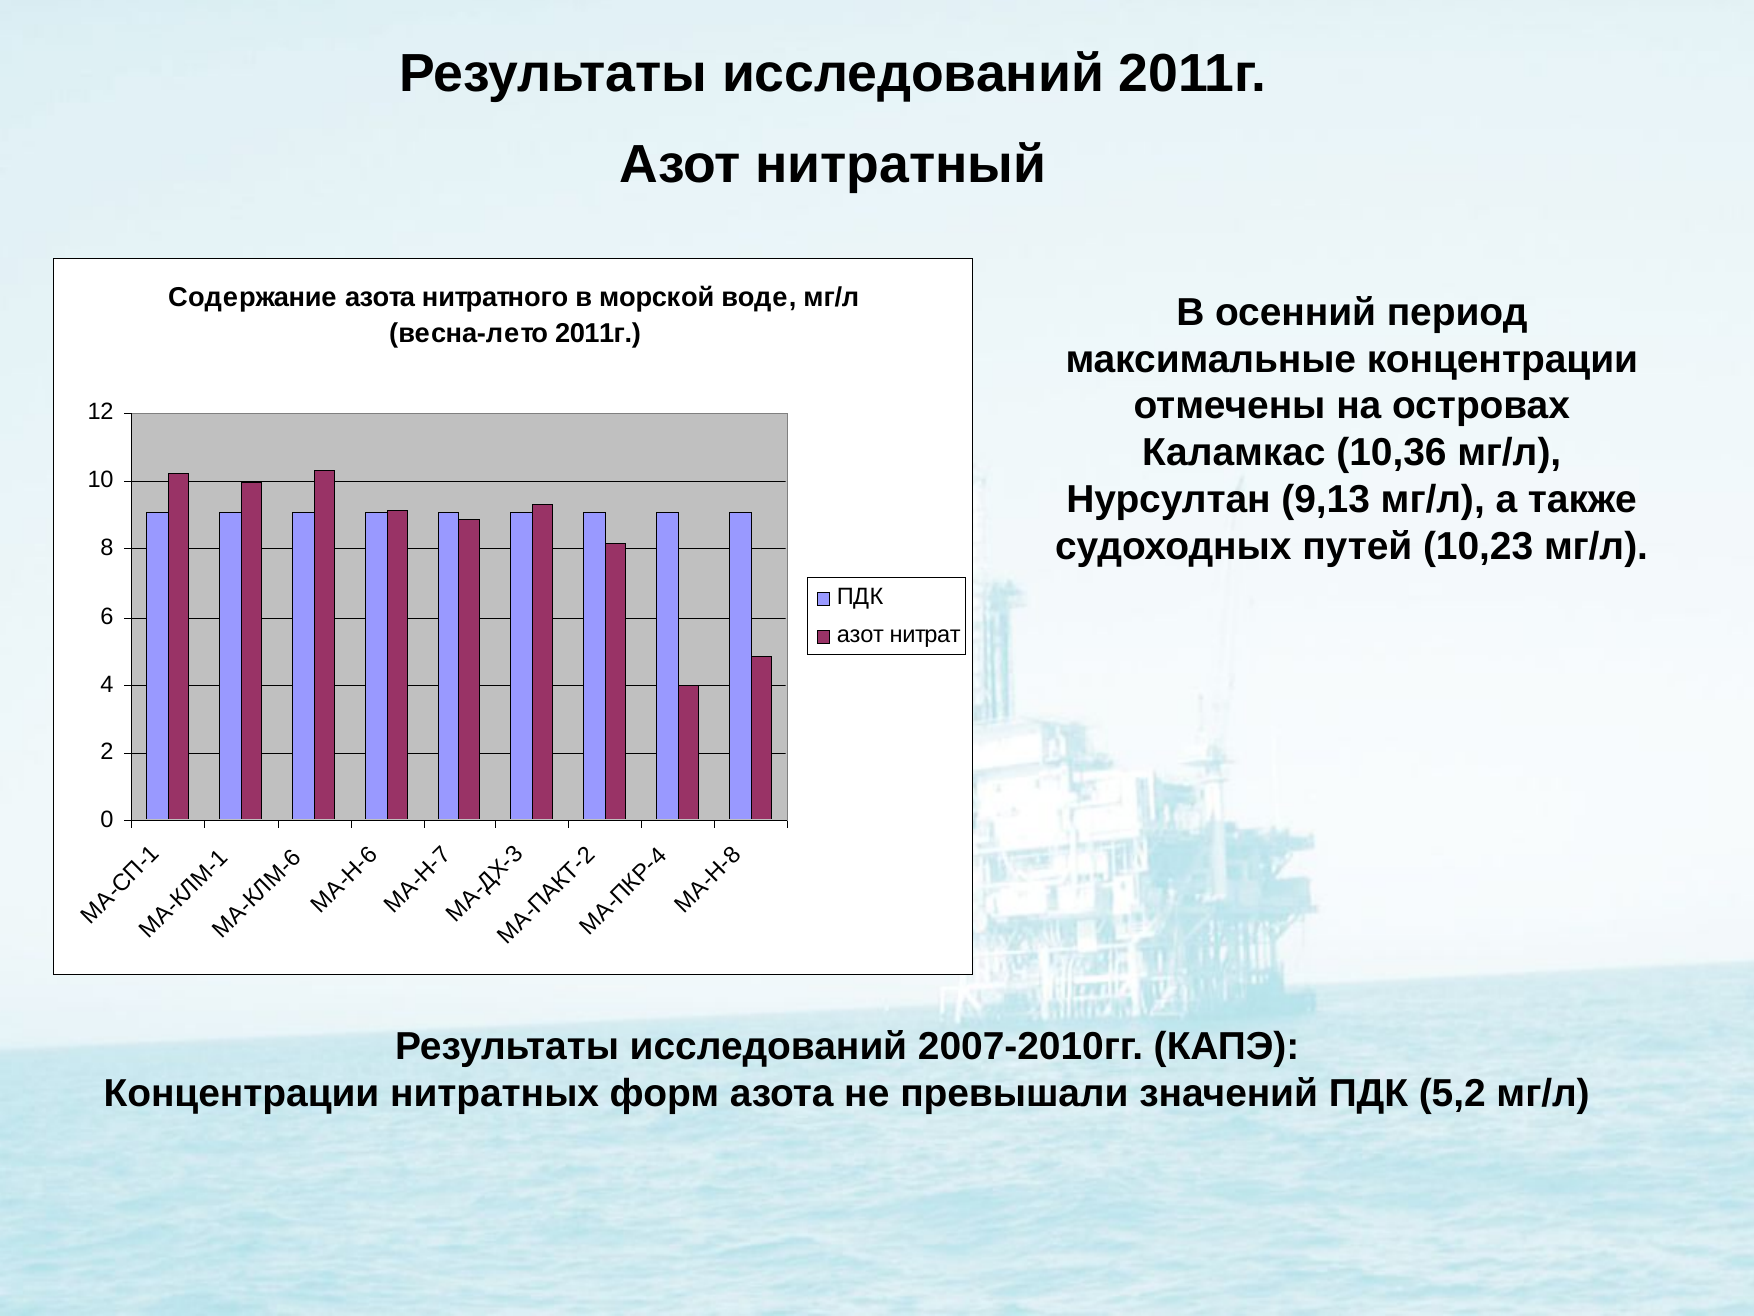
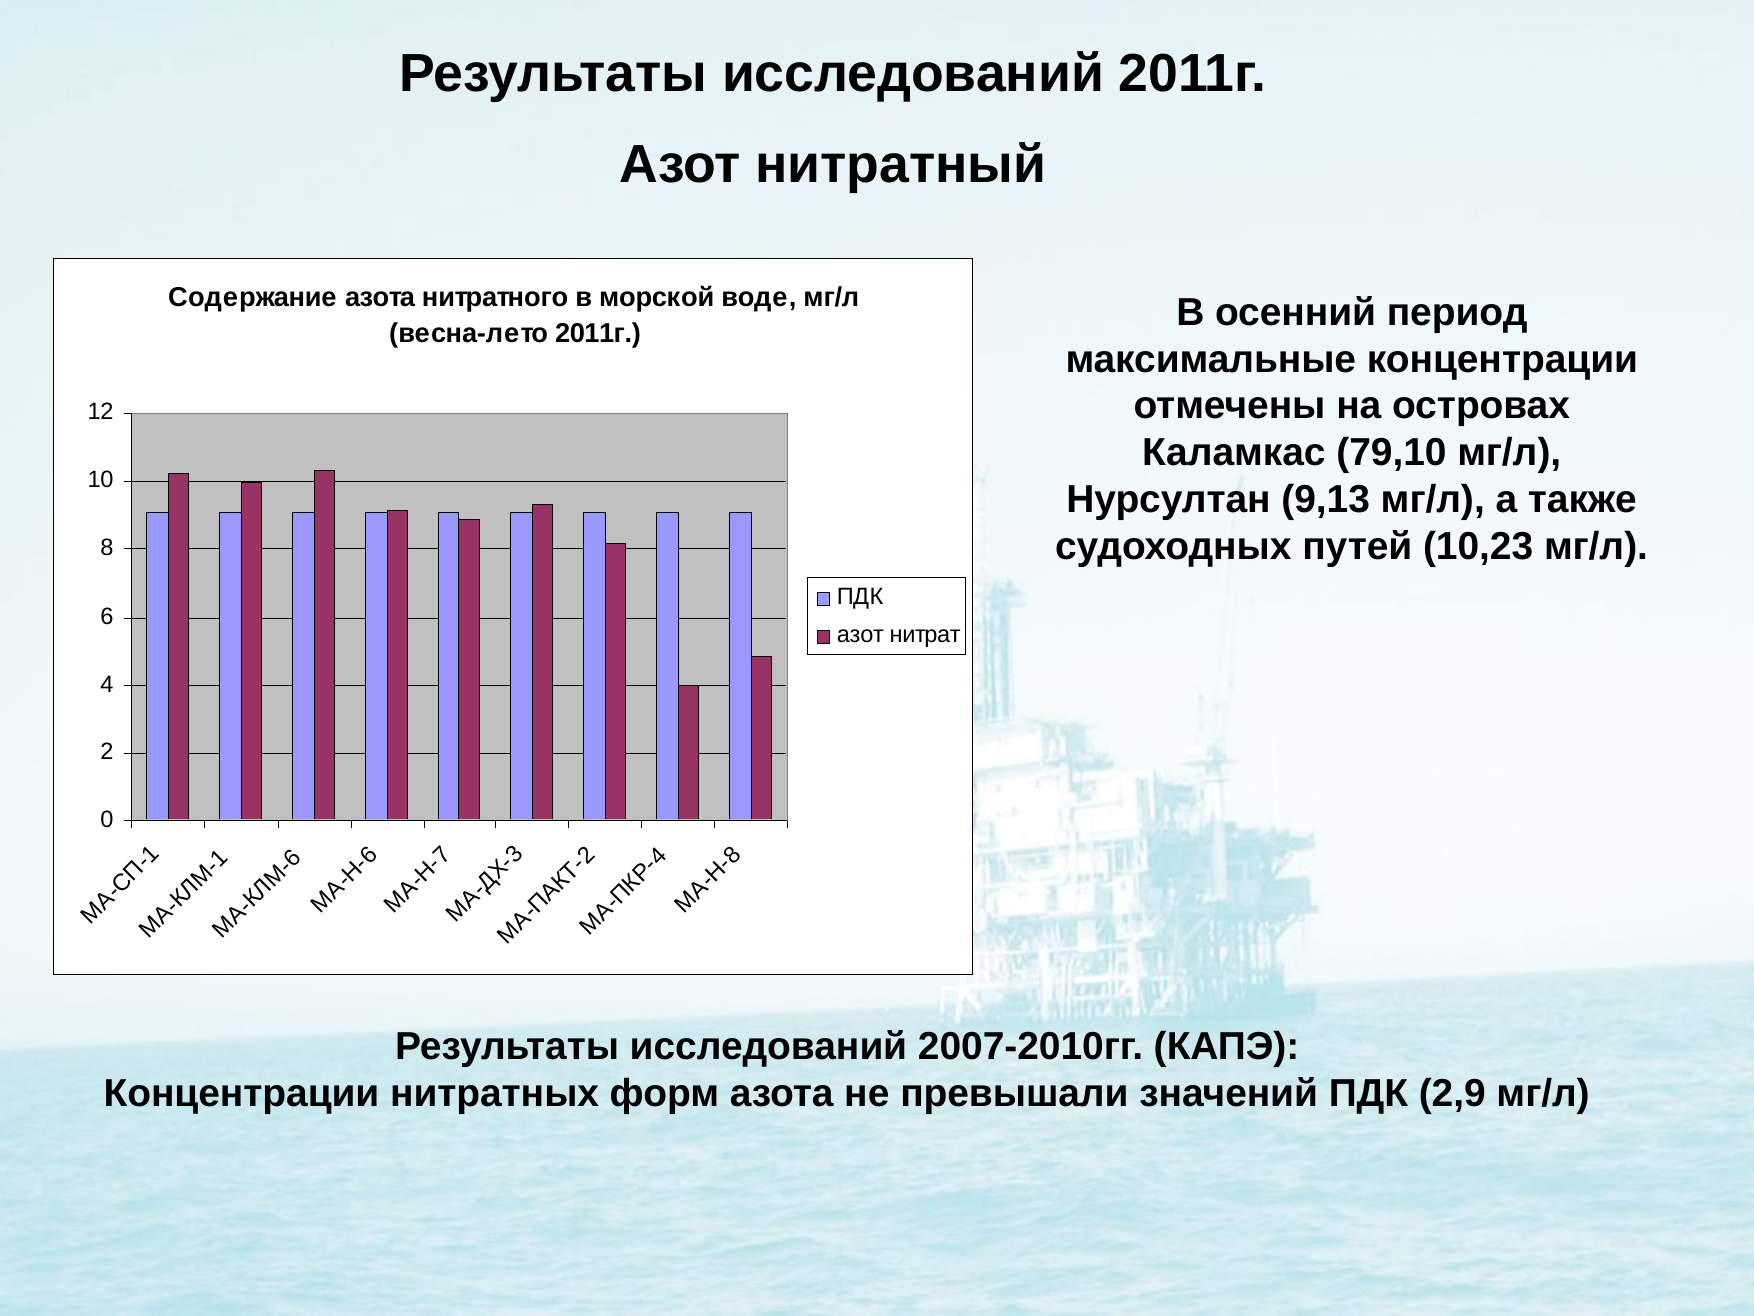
10,36: 10,36 -> 79,10
5,2: 5,2 -> 2,9
